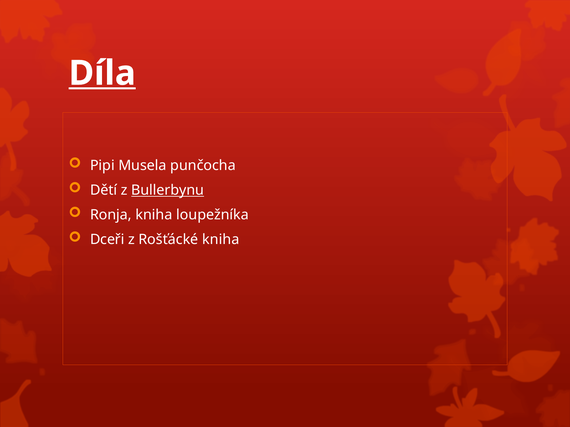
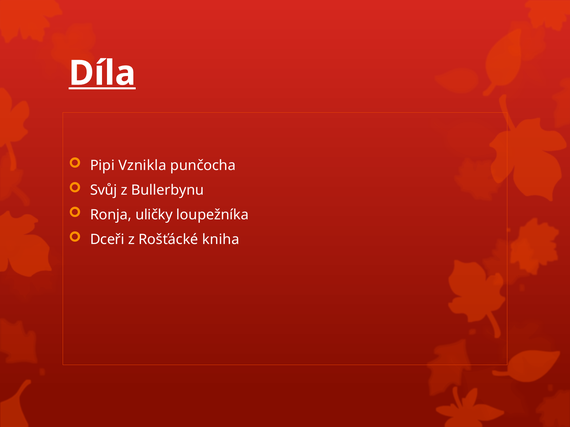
Musela: Musela -> Vznikla
Dětí: Dětí -> Svůj
Bullerbynu underline: present -> none
Ronja kniha: kniha -> uličky
